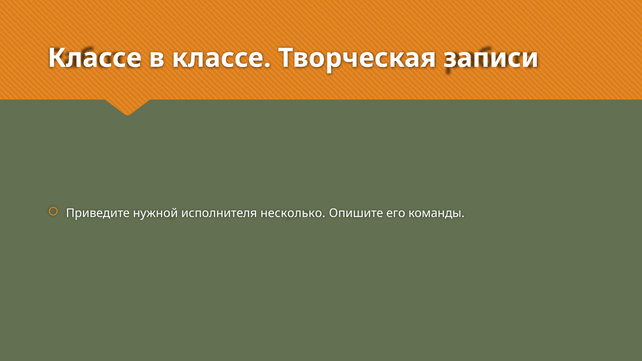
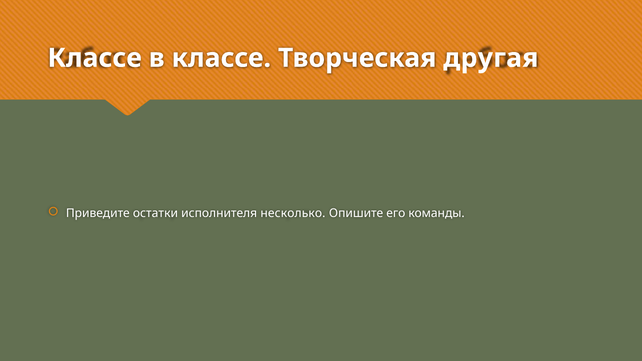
записи: записи -> другая
нужной: нужной -> остатки
